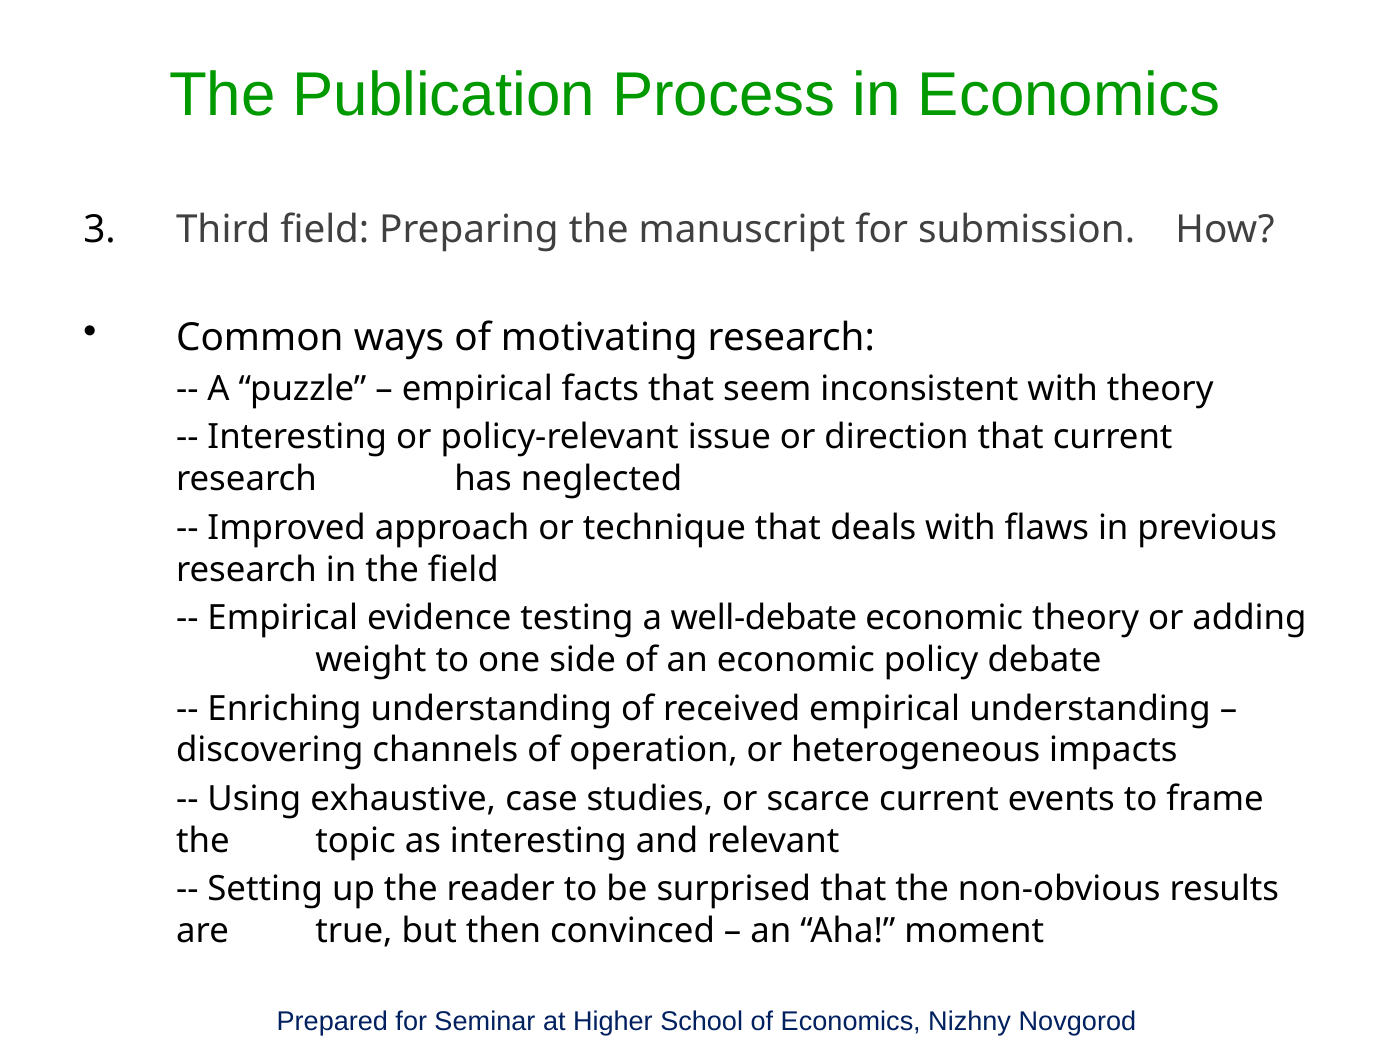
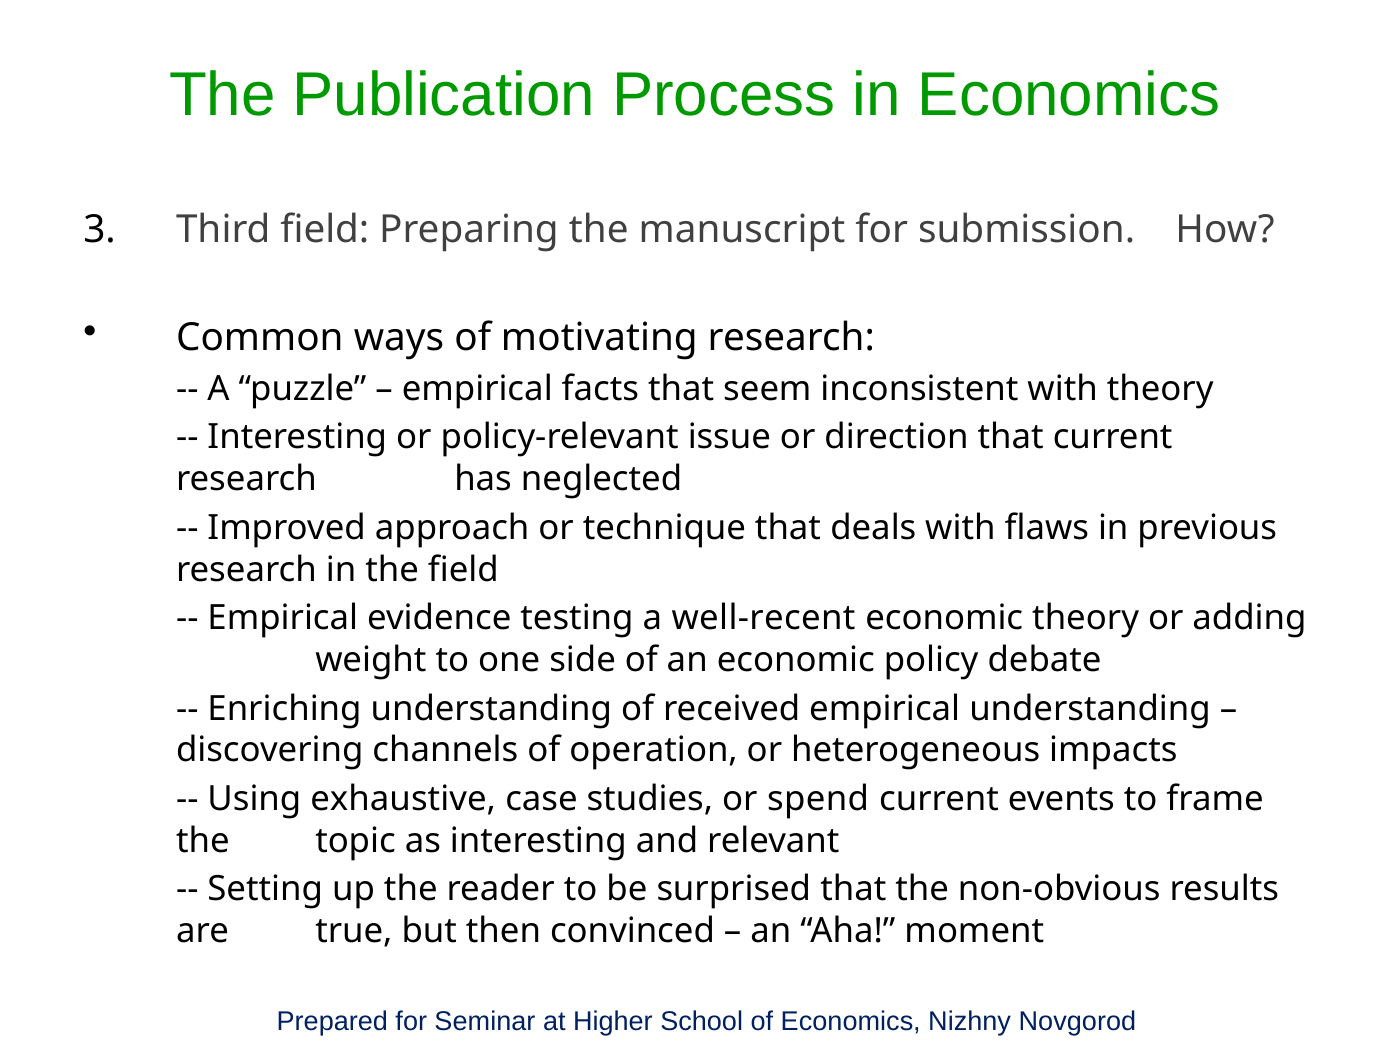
well-debate: well-debate -> well-recent
scarce: scarce -> spend
